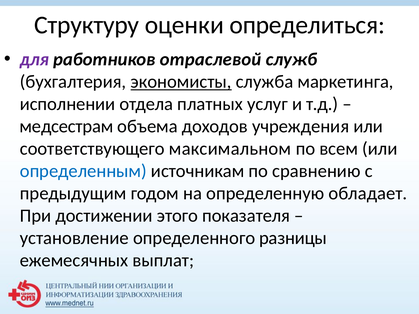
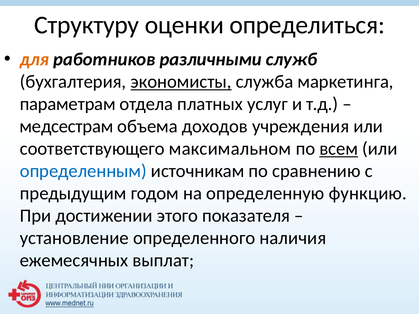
для colour: purple -> orange
отраслевой: отраслевой -> различными
исполнении: исполнении -> параметрам
всем underline: none -> present
обладает: обладает -> функцию
разницы: разницы -> наличия
